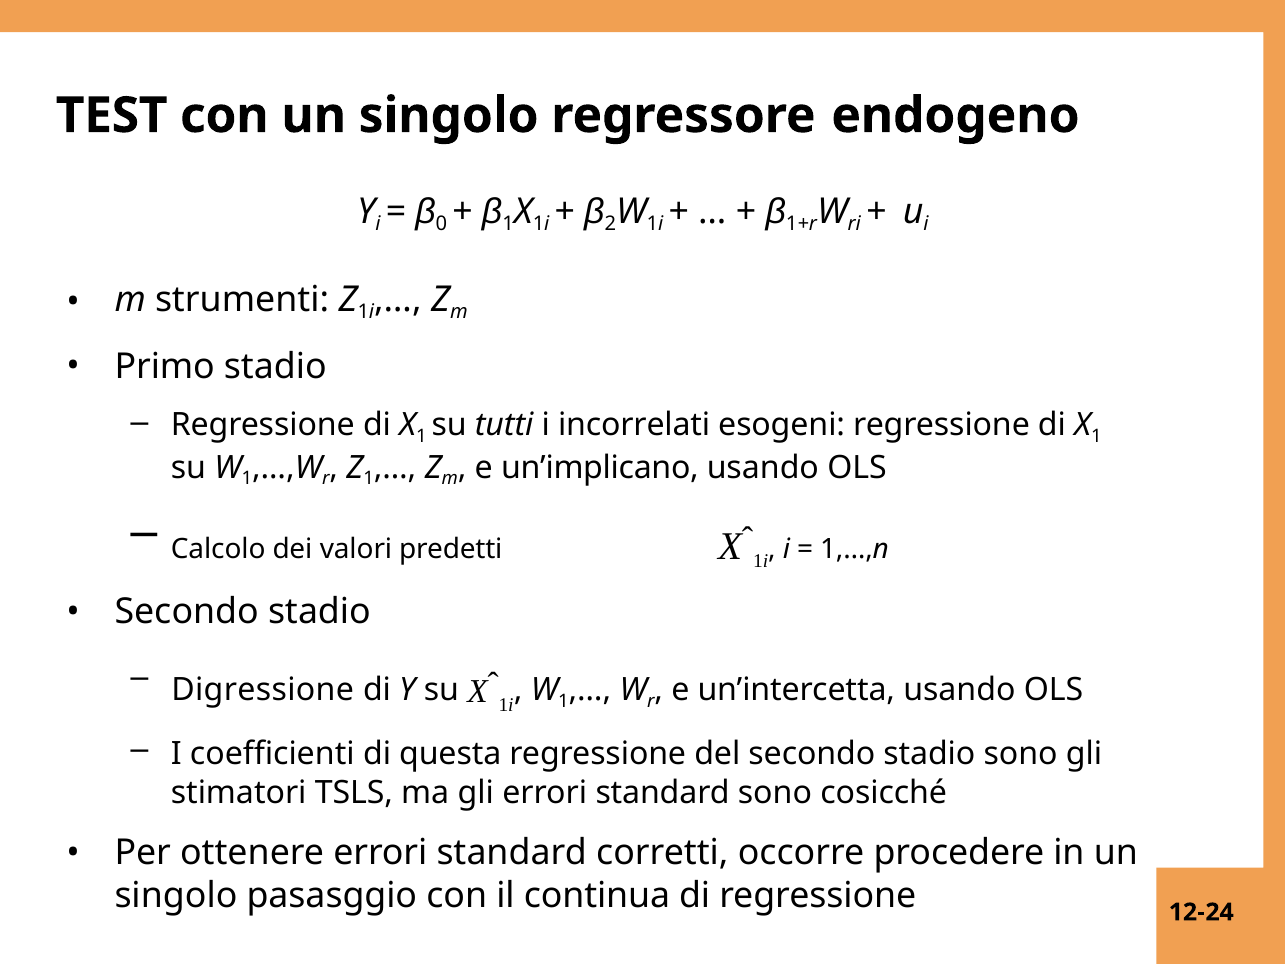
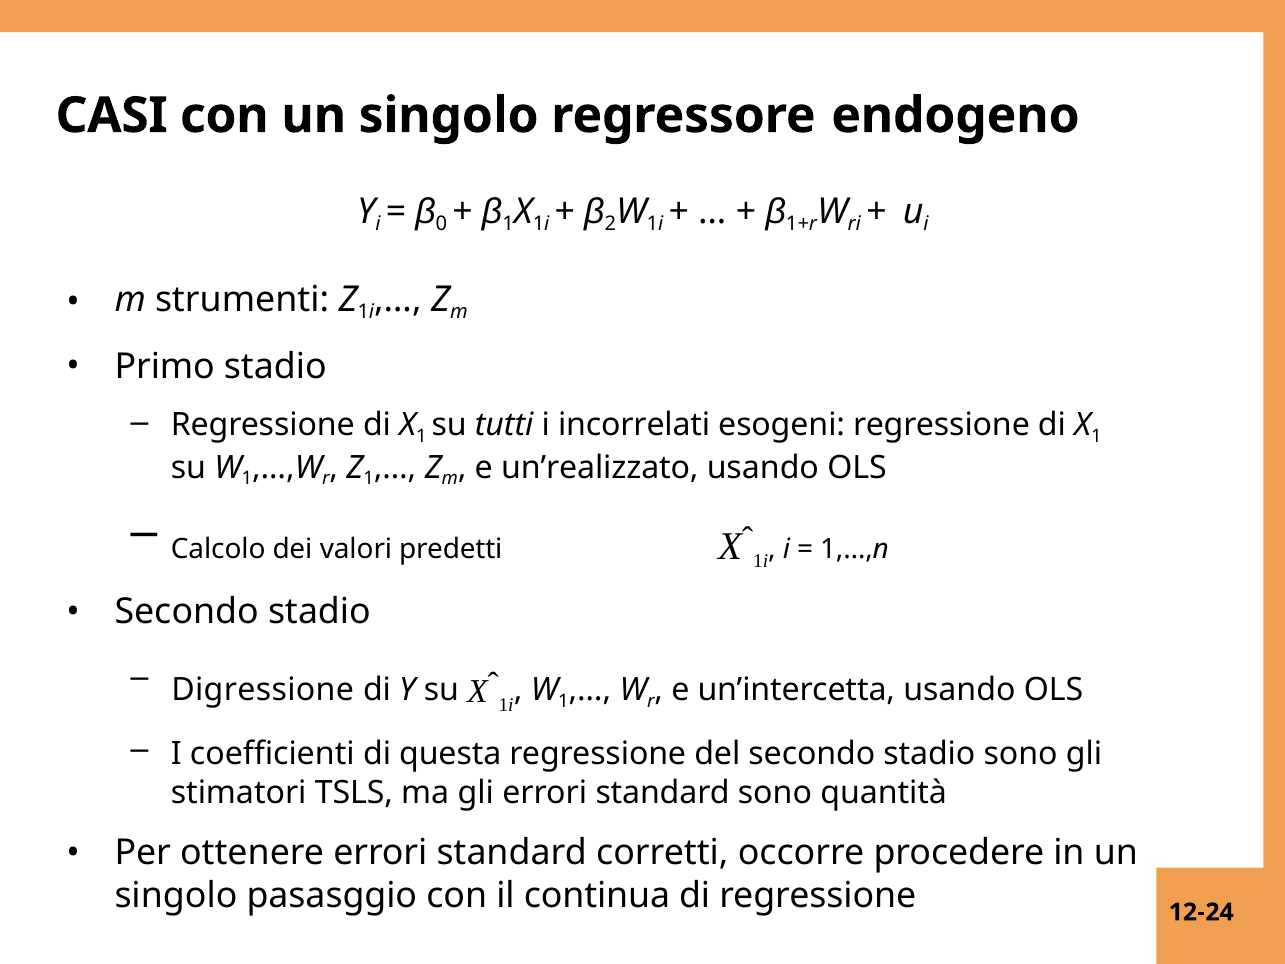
TEST: TEST -> CASI
un’implicano: un’implicano -> un’realizzato
cosicché: cosicché -> quantità
